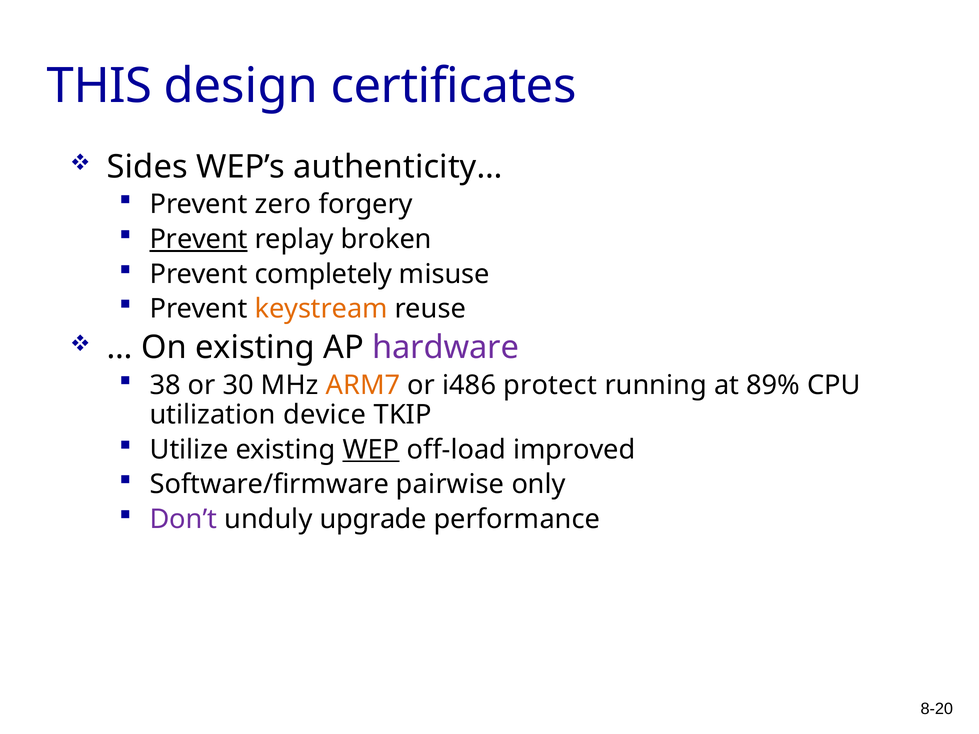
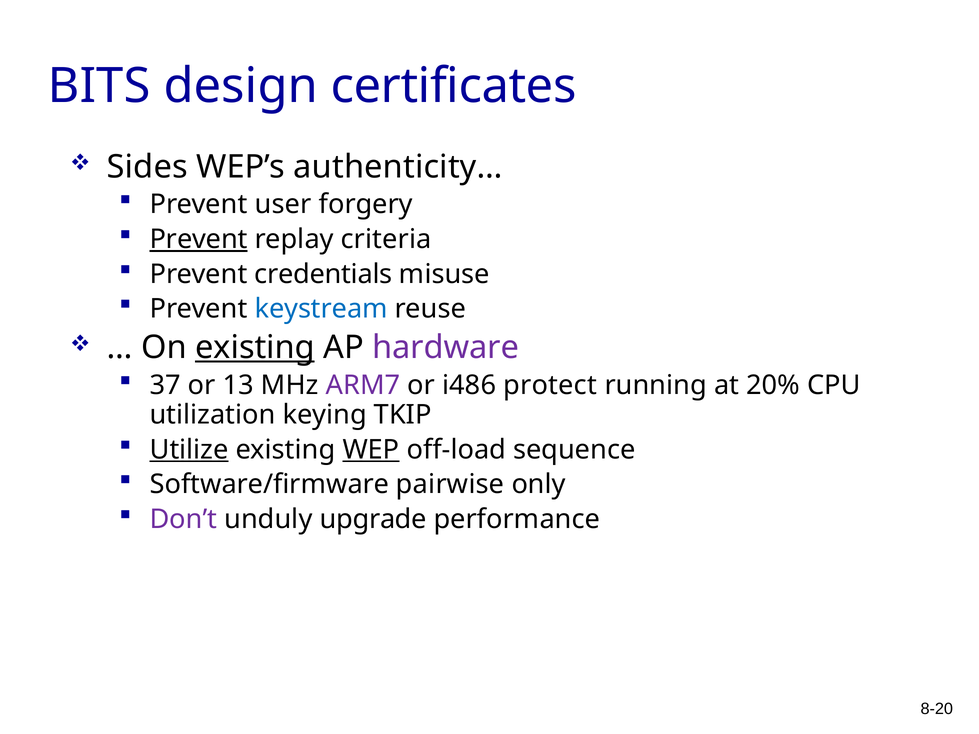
THIS: THIS -> BITS
zero: zero -> user
broken: broken -> criteria
completely: completely -> credentials
keystream colour: orange -> blue
existing at (255, 348) underline: none -> present
38: 38 -> 37
30: 30 -> 13
ARM7 colour: orange -> purple
89%: 89% -> 20%
device: device -> keying
Utilize underline: none -> present
improved: improved -> sequence
